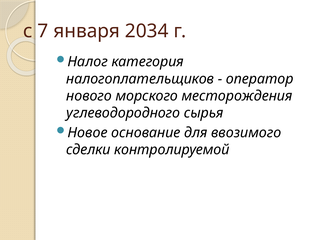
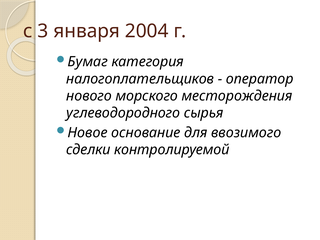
7: 7 -> 3
2034: 2034 -> 2004
Налог: Налог -> Бумаг
